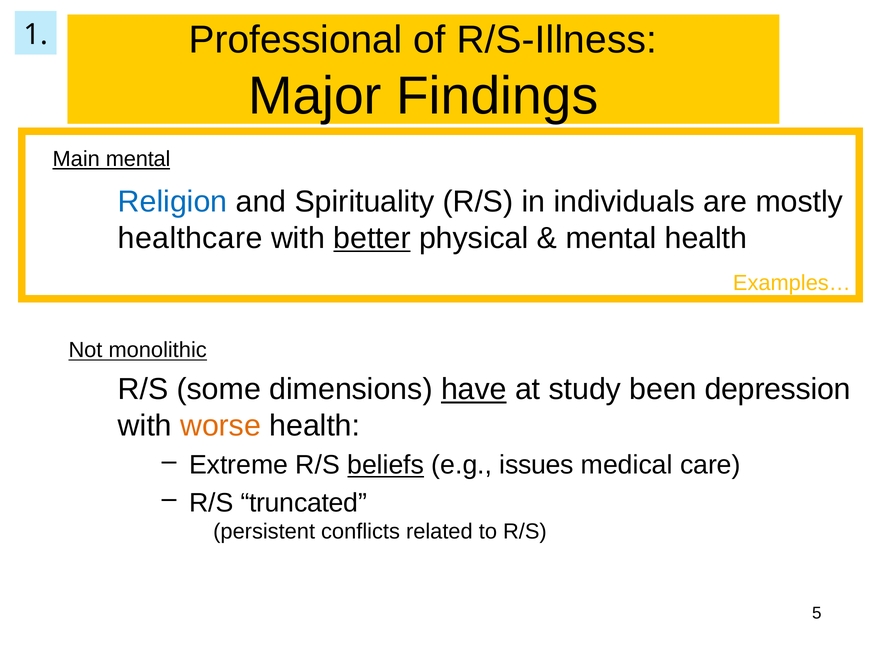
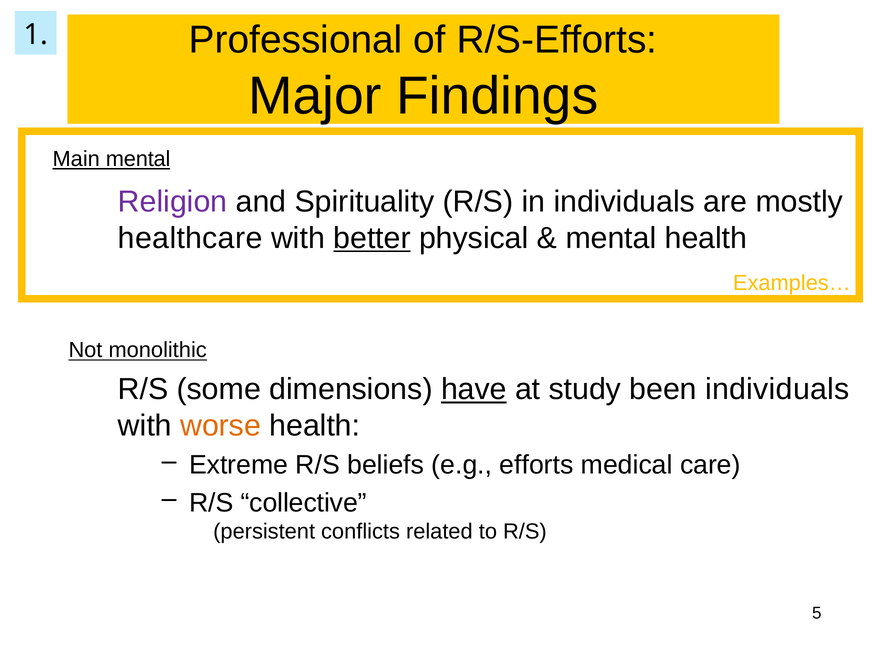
R/S-Illness: R/S-Illness -> R/S-Efforts
Religion colour: blue -> purple
been depression: depression -> individuals
beliefs underline: present -> none
issues: issues -> efforts
truncated: truncated -> collective
